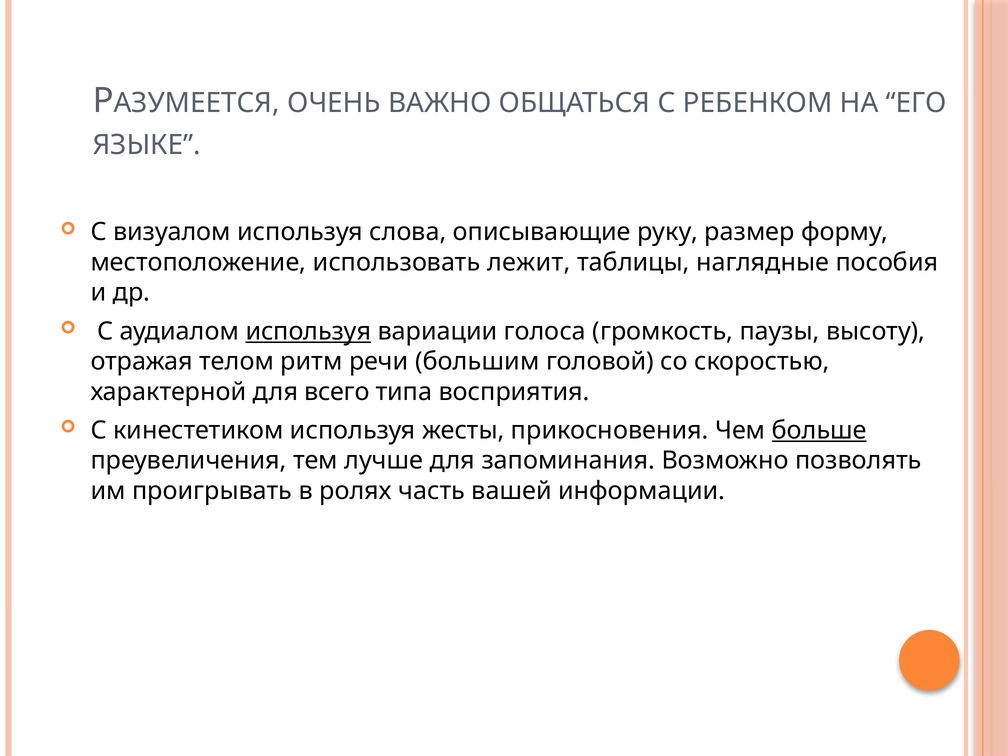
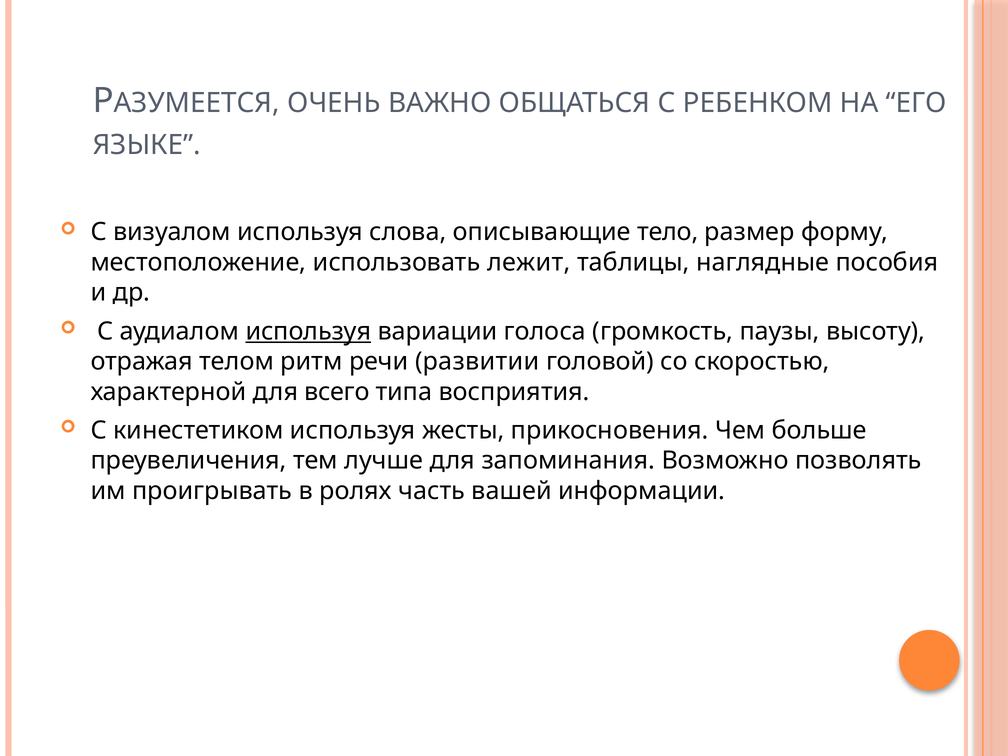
руку: руку -> тело
большим: большим -> развитии
больше underline: present -> none
